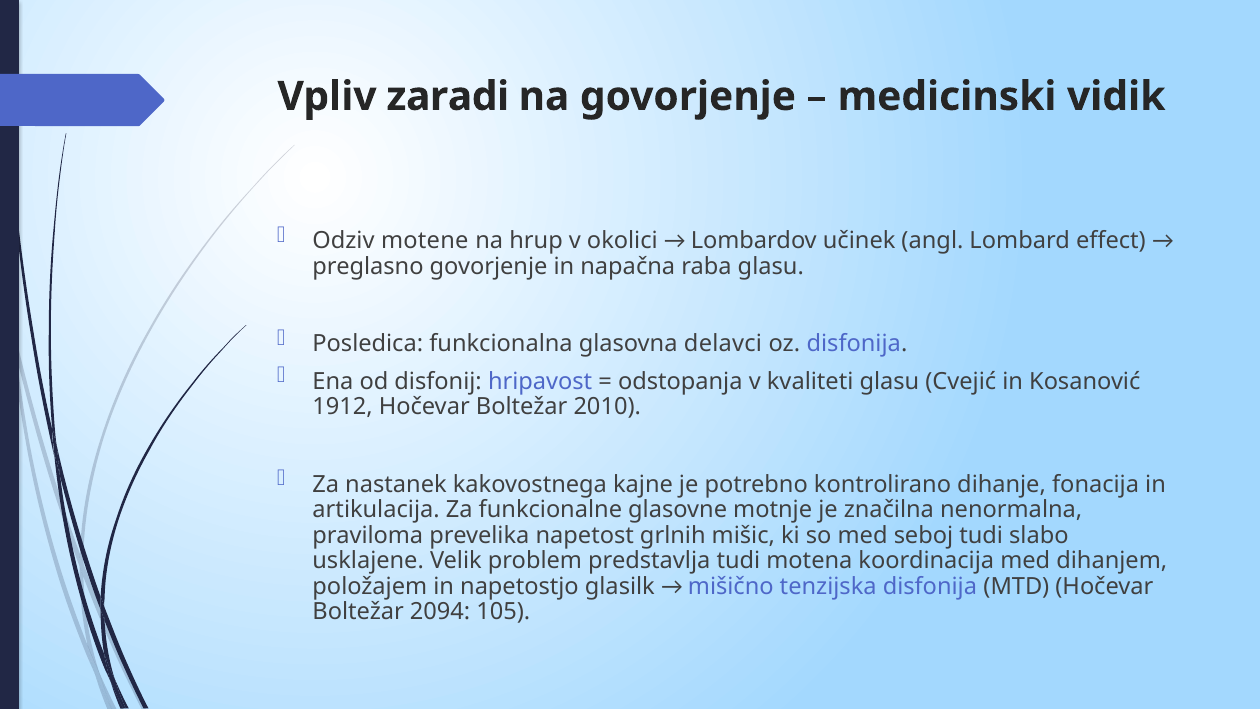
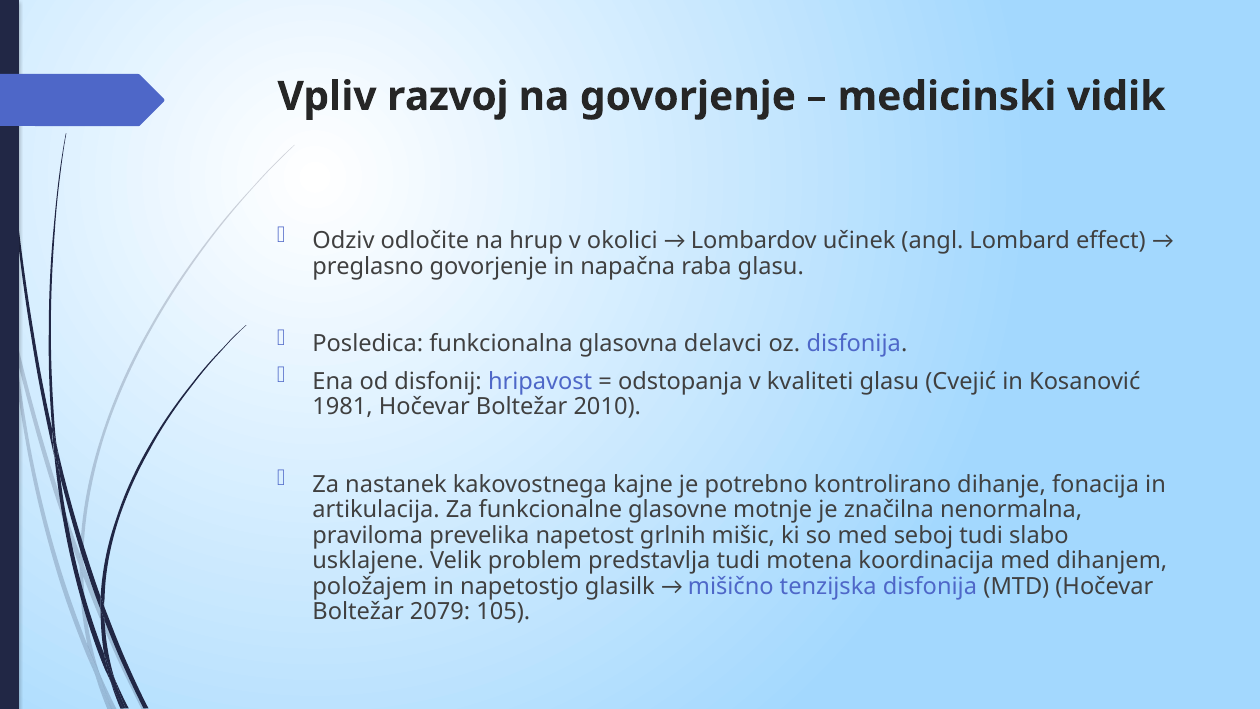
zaradi: zaradi -> razvoj
motene: motene -> odločite
1912: 1912 -> 1981
2094: 2094 -> 2079
